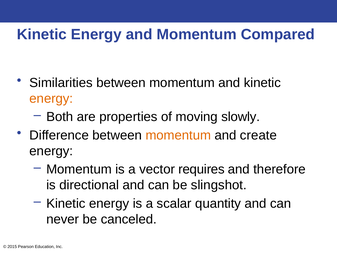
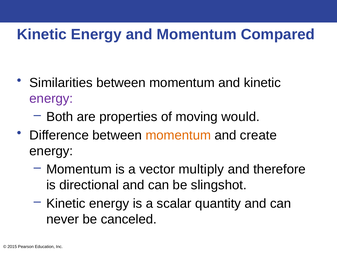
energy at (51, 98) colour: orange -> purple
slowly: slowly -> would
requires: requires -> multiply
